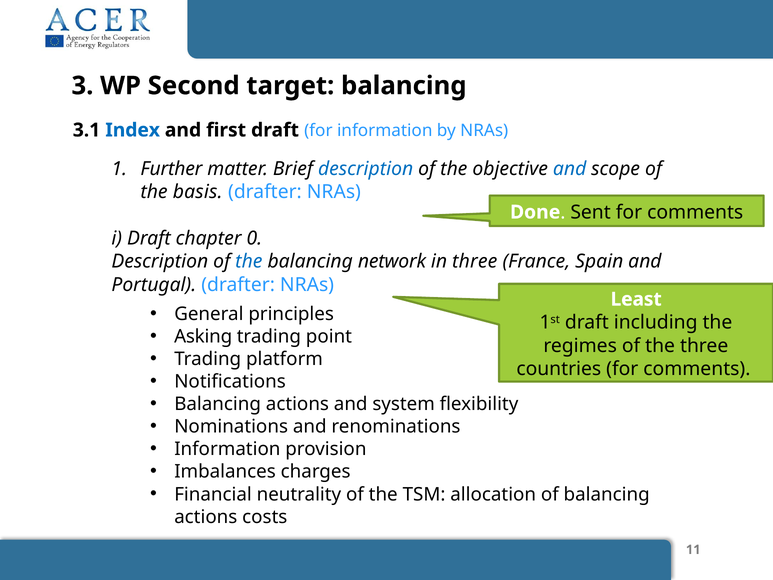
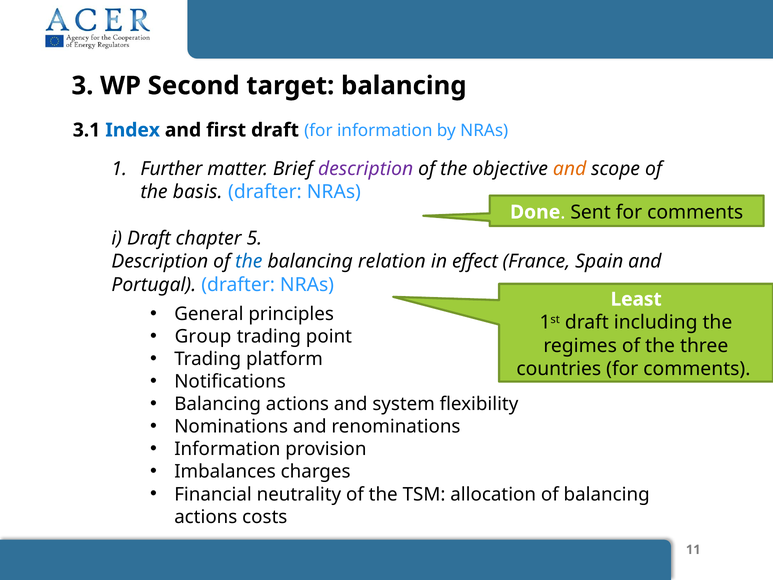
description at (366, 169) colour: blue -> purple
and at (570, 169) colour: blue -> orange
0: 0 -> 5
network: network -> relation
in three: three -> effect
Asking: Asking -> Group
